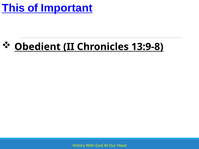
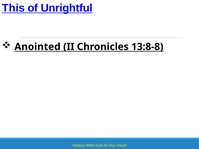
Important: Important -> Unrightful
Obedient: Obedient -> Anointed
13:9-8: 13:9-8 -> 13:8-8
